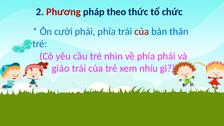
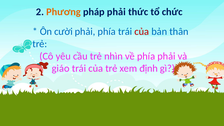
Phương colour: red -> orange
pháp theo: theo -> phải
nhíu: nhíu -> định
